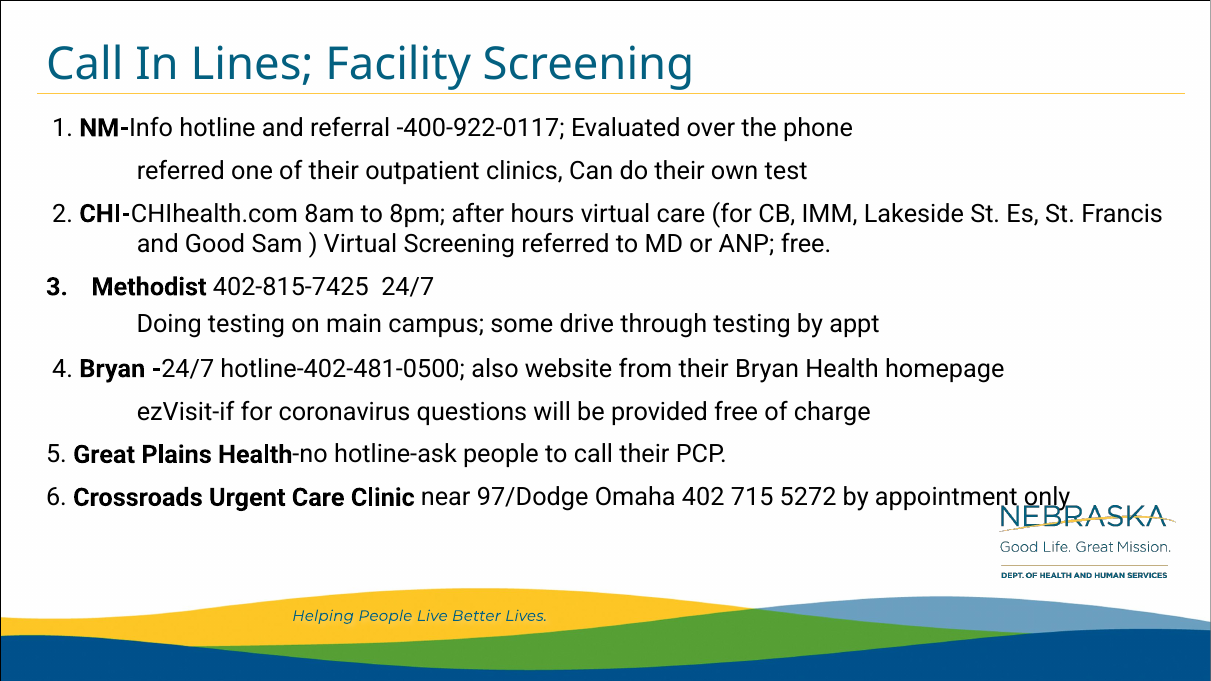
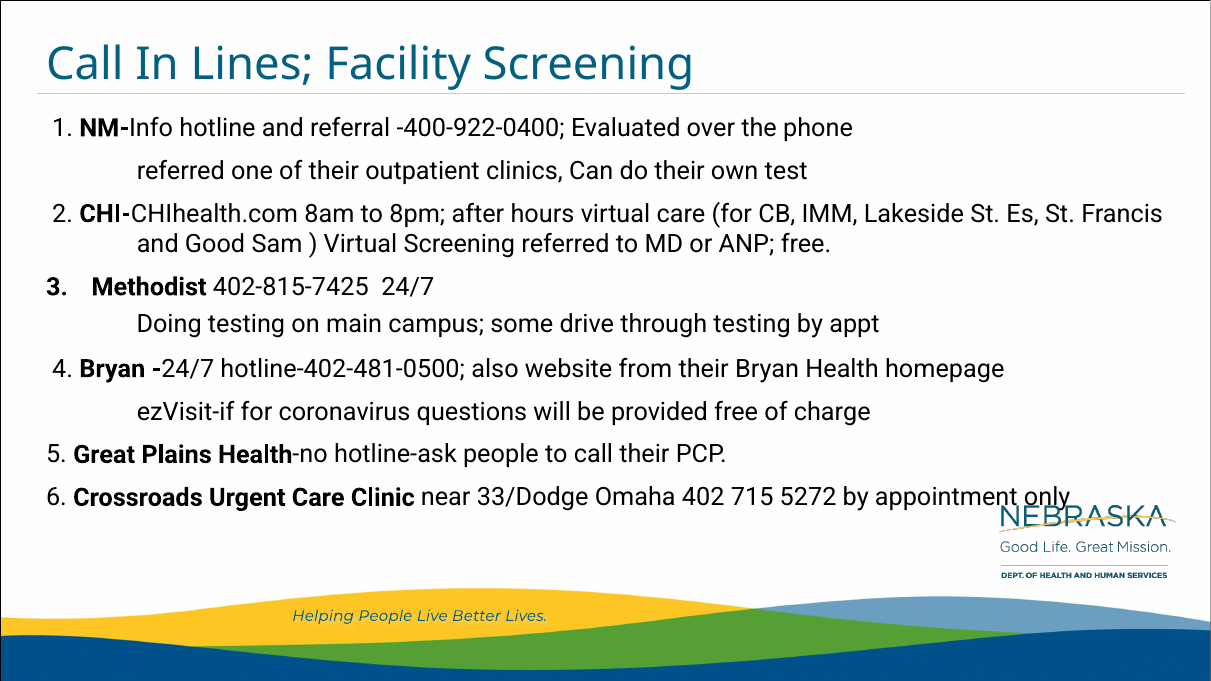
-400-922-0117: -400-922-0117 -> -400-922-0400
97/Dodge: 97/Dodge -> 33/Dodge
